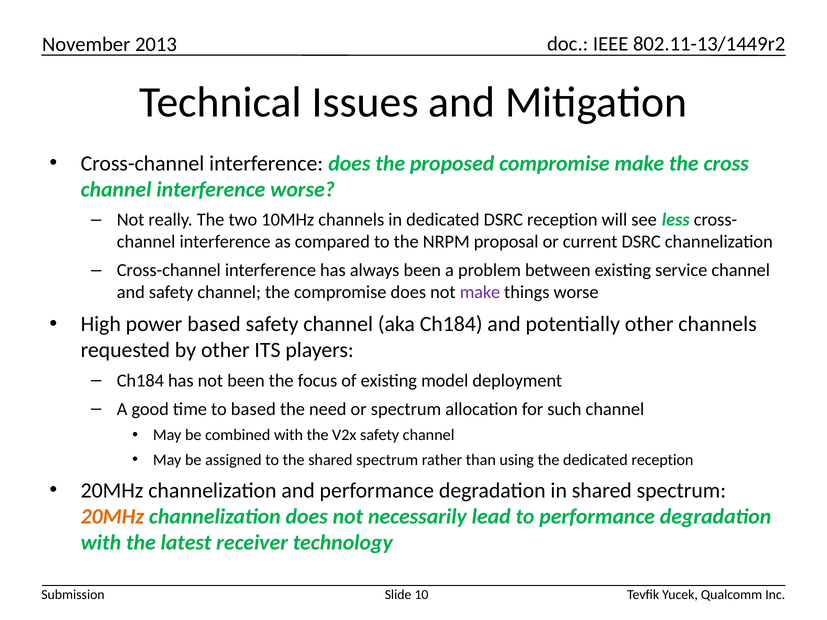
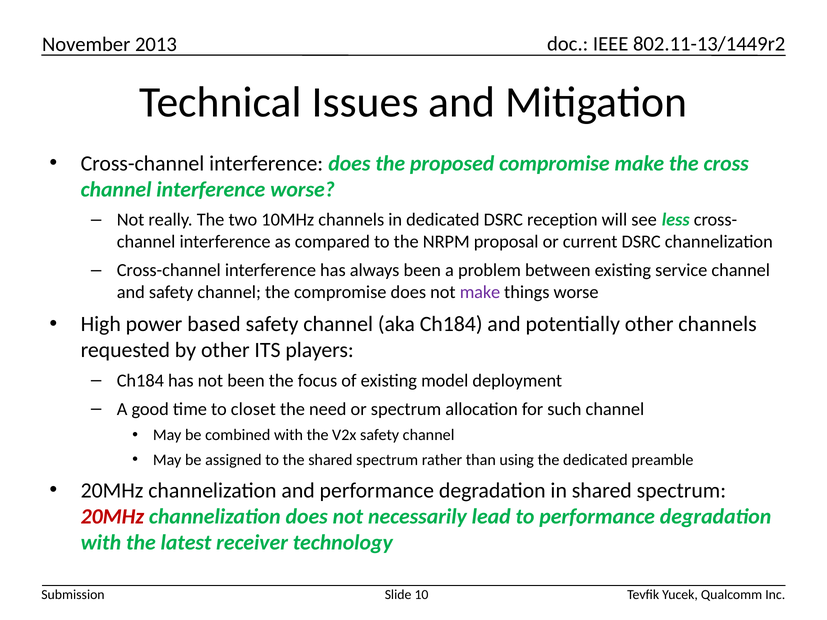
to based: based -> closet
dedicated reception: reception -> preamble
20MHz at (112, 517) colour: orange -> red
